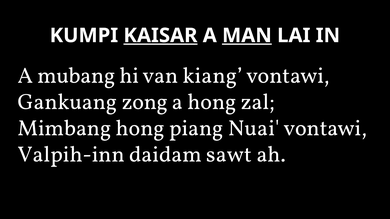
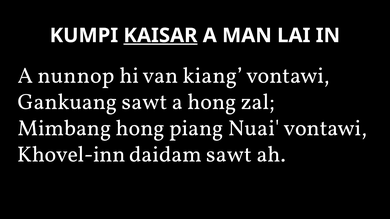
MAN underline: present -> none
mubang: mubang -> nunnop
Gankuang zong: zong -> sawt
Valpih-inn: Valpih-inn -> Khovel-inn
